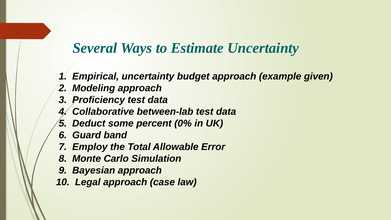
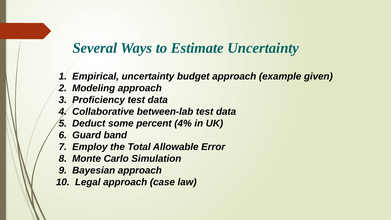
0%: 0% -> 4%
